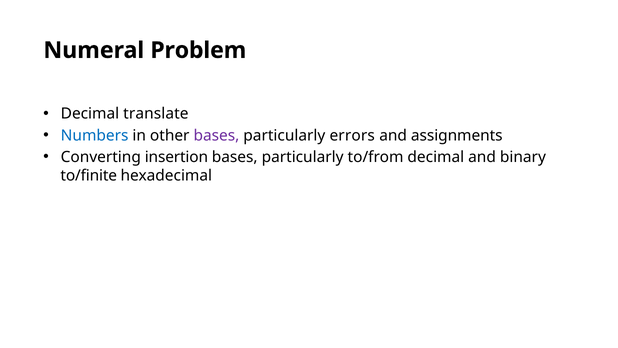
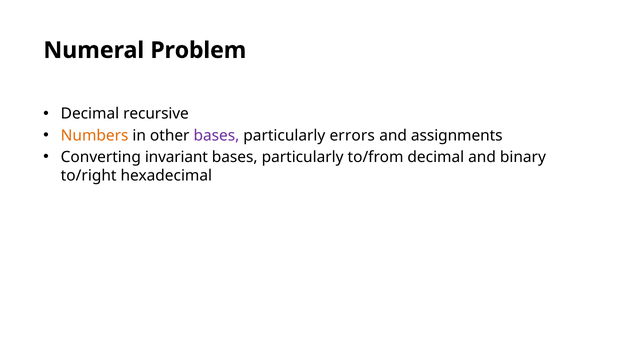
translate: translate -> recursive
Numbers colour: blue -> orange
insertion: insertion -> invariant
to/finite: to/finite -> to/right
